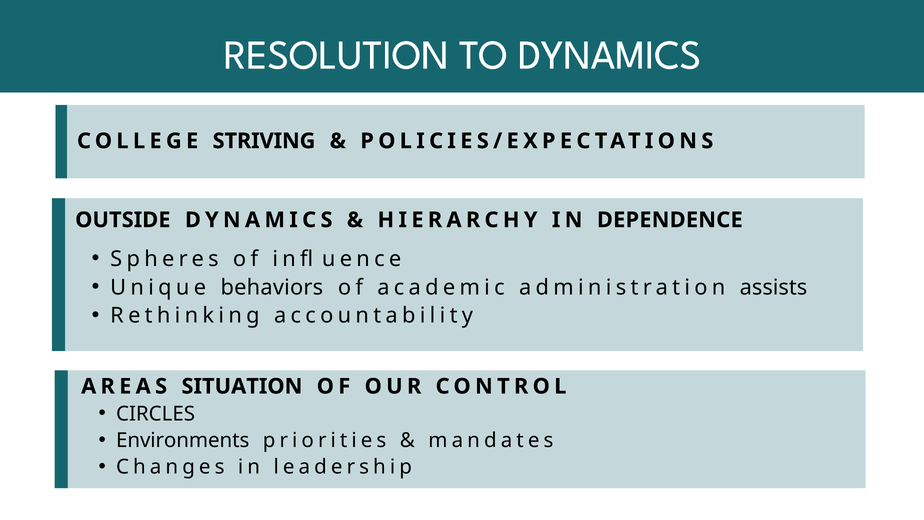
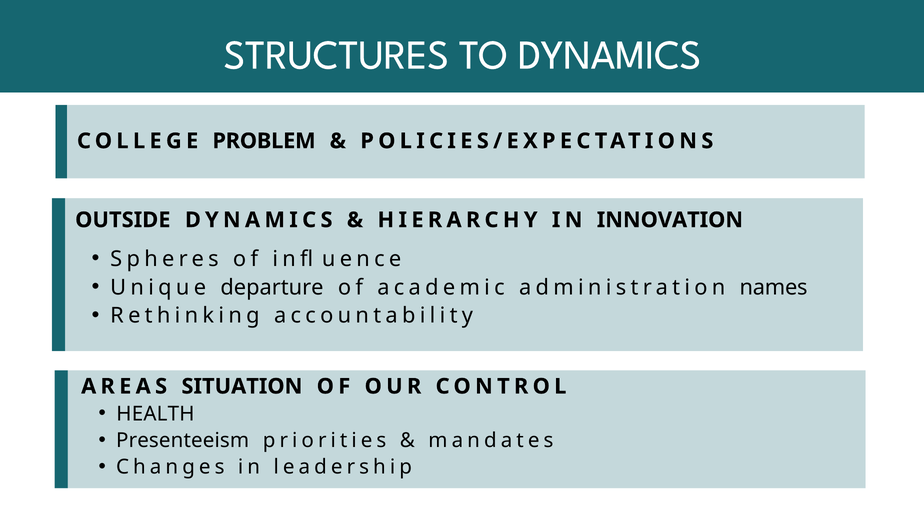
RESOLUTION: RESOLUTION -> STRUCTURES
STRIVING: STRIVING -> PROBLEM
DEPENDENCE: DEPENDENCE -> INNOVATION
behaviors: behaviors -> departure
assists: assists -> names
CIRCLES: CIRCLES -> HEALTH
Environments: Environments -> Presenteeism
